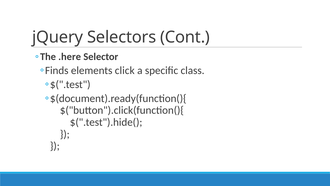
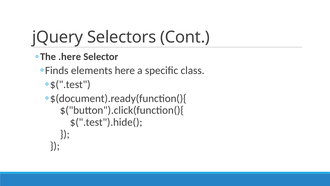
click: click -> here
